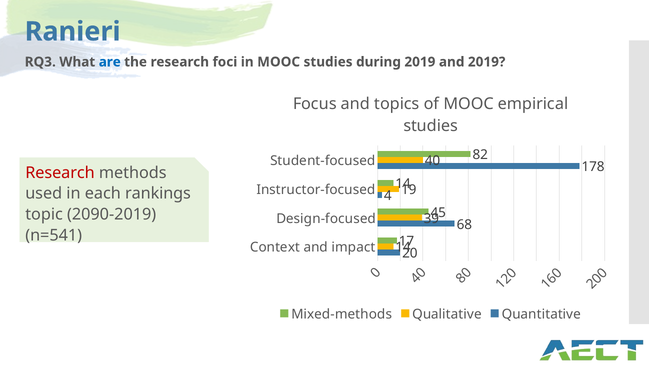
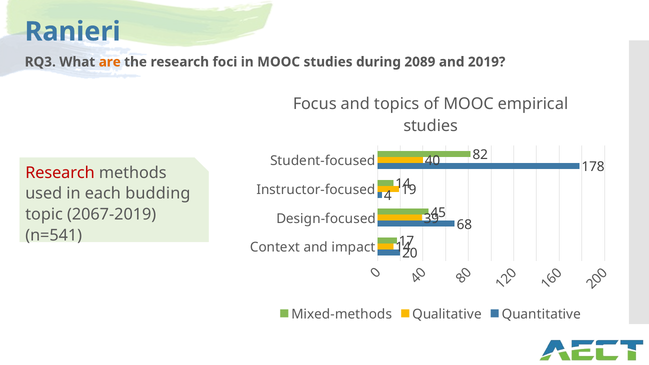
are colour: blue -> orange
during 2019: 2019 -> 2089
rankings: rankings -> budding
2090-2019: 2090-2019 -> 2067-2019
